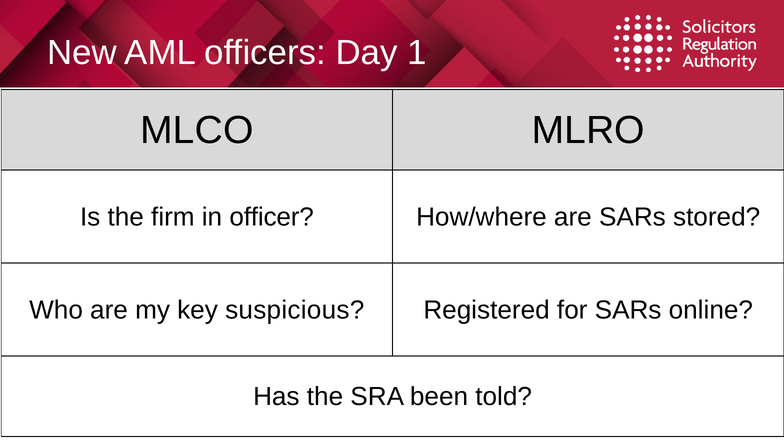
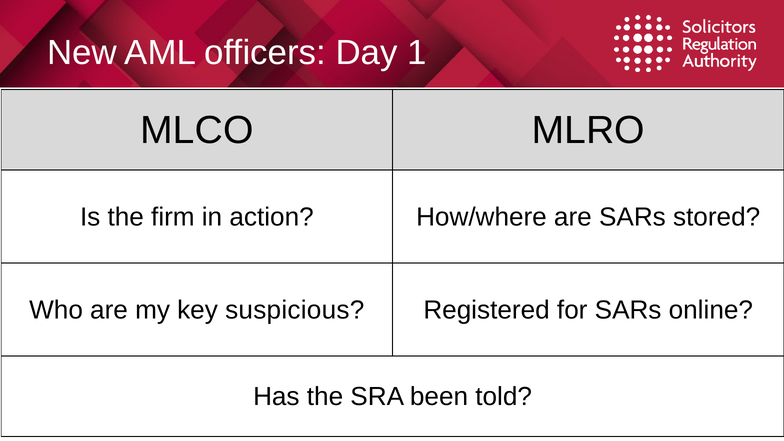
officer: officer -> action
